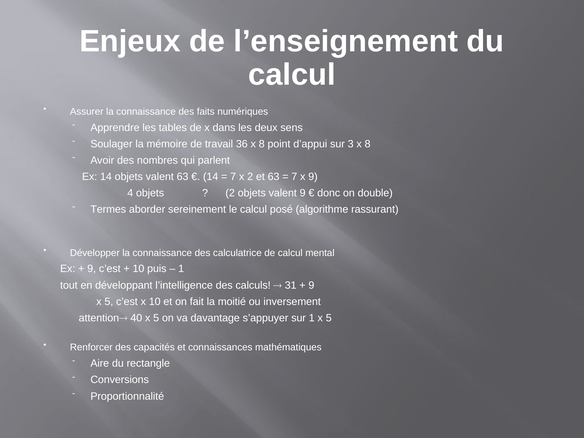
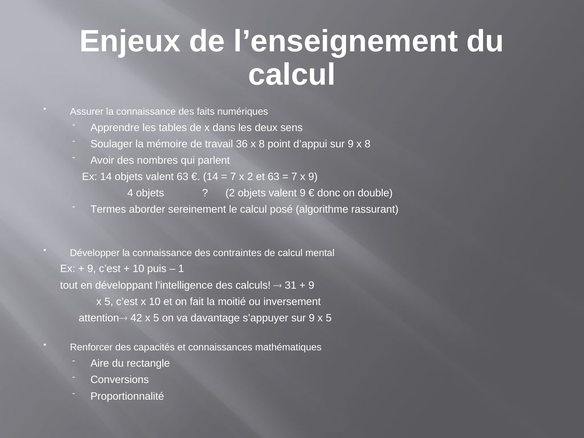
d’appui sur 3: 3 -> 9
calculatrice: calculatrice -> contraintes
40: 40 -> 42
s’appuyer sur 1: 1 -> 9
